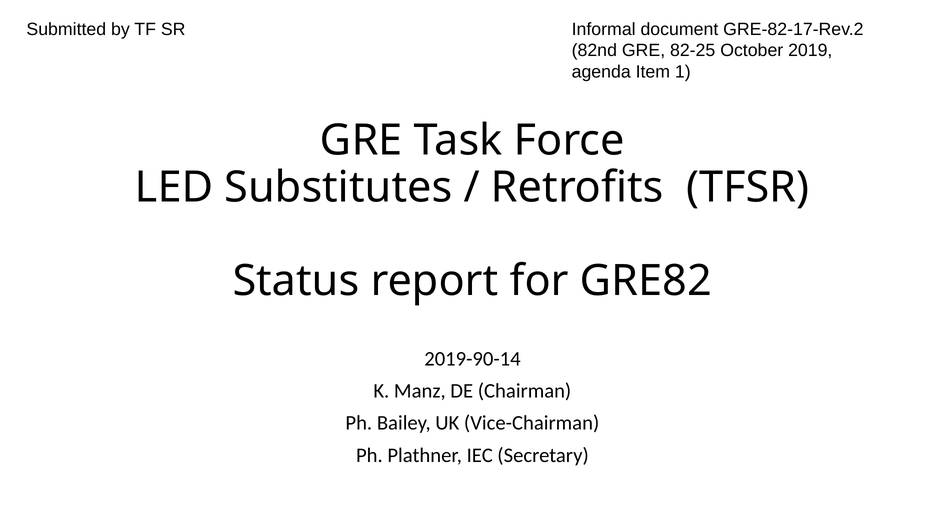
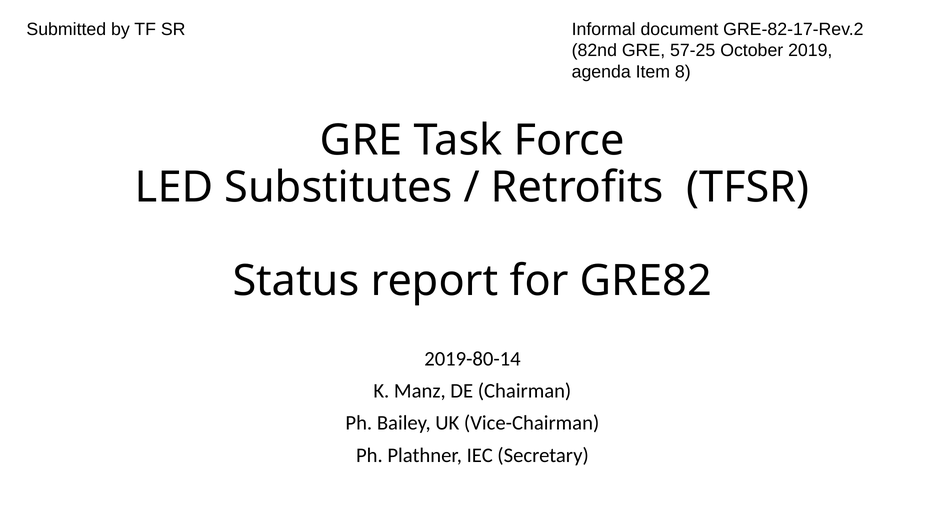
82-25: 82-25 -> 57-25
1: 1 -> 8
2019-90-14: 2019-90-14 -> 2019-80-14
